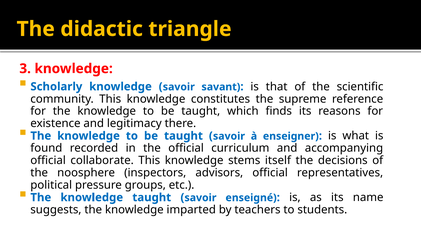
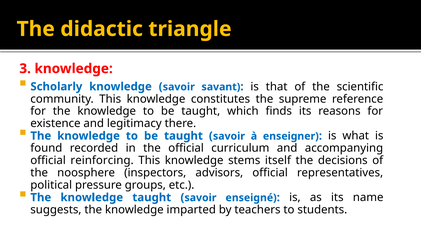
collaborate: collaborate -> reinforcing
